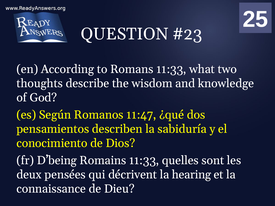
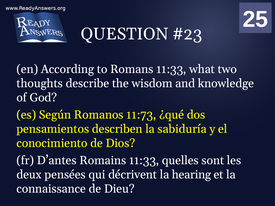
11:47: 11:47 -> 11:73
D’being: D’being -> D’antes
